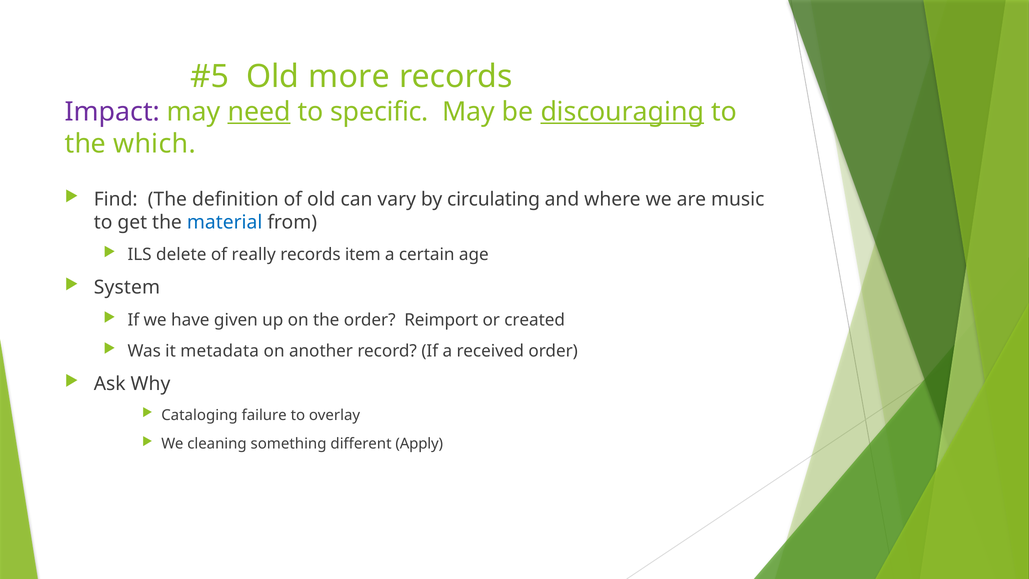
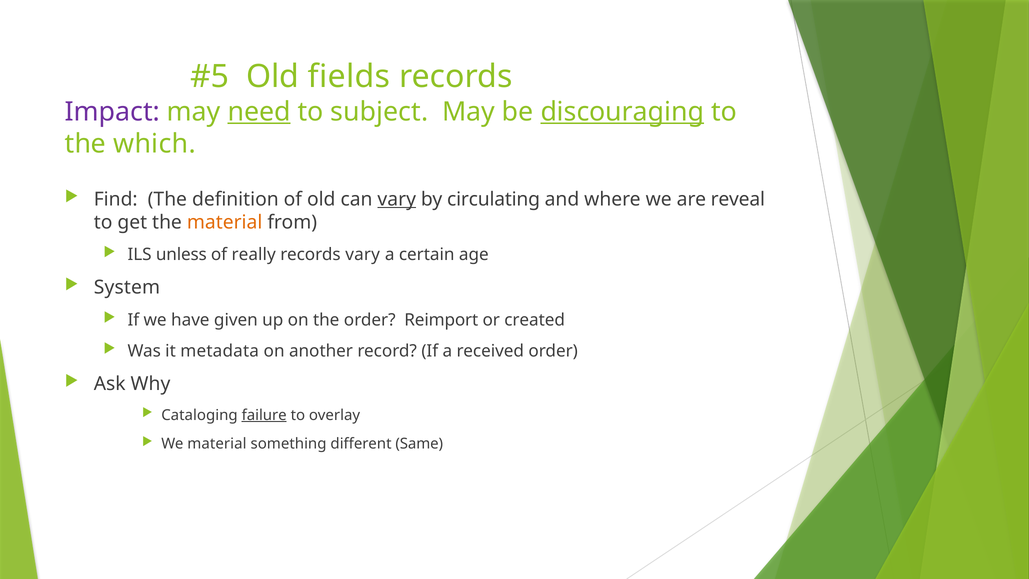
more: more -> fields
specific: specific -> subject
vary at (397, 199) underline: none -> present
music: music -> reveal
material at (225, 222) colour: blue -> orange
delete: delete -> unless
records item: item -> vary
failure underline: none -> present
We cleaning: cleaning -> material
Apply: Apply -> Same
